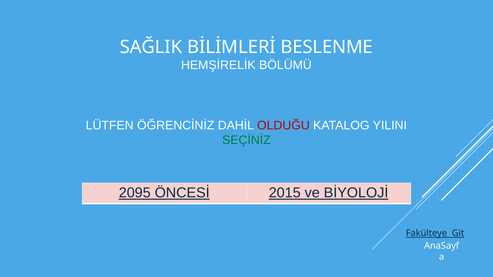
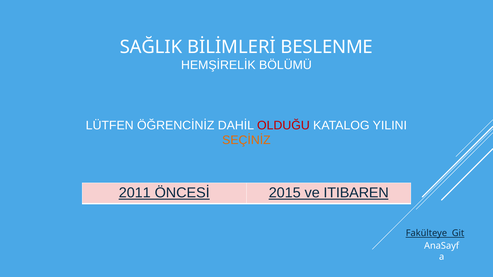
SEÇİNİZ colour: green -> orange
2095: 2095 -> 2011
BİYOLOJİ: BİYOLOJİ -> ITIBAREN
